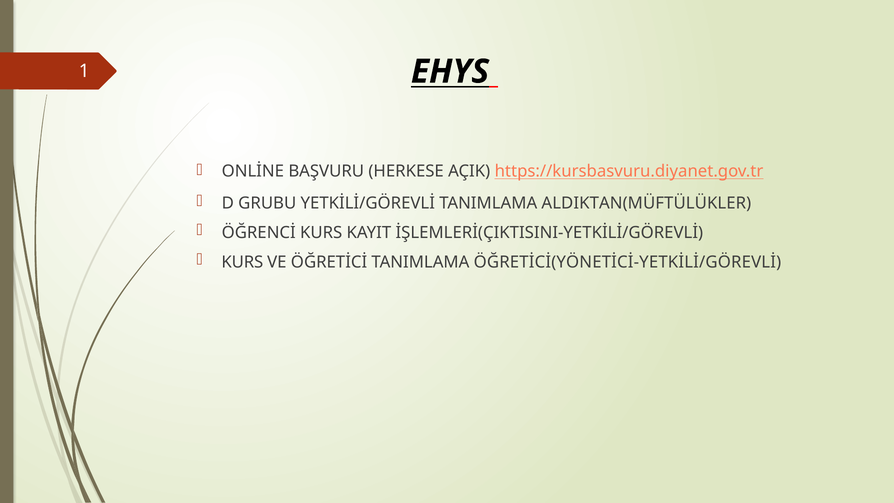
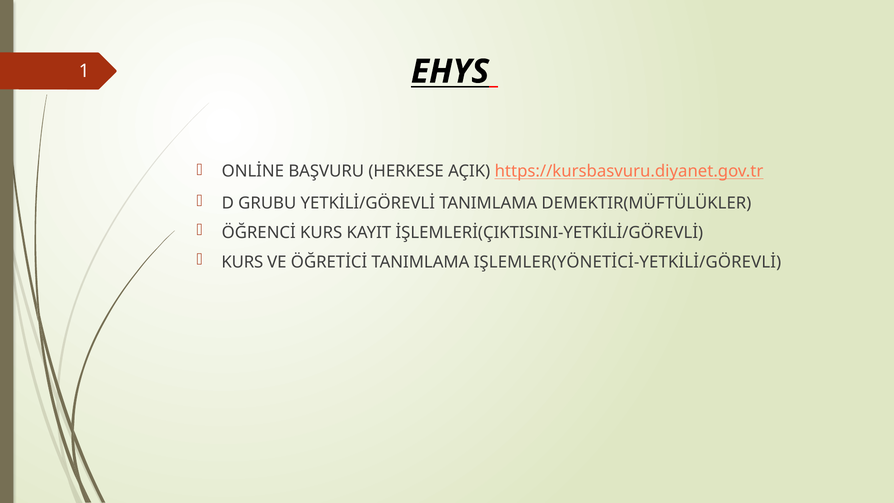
ALDIKTAN(MÜFTÜLÜKLER: ALDIKTAN(MÜFTÜLÜKLER -> DEMEKTIR(MÜFTÜLÜKLER
ÖĞRETİCİ(YÖNETİCİ-YETKİLİ/GÖREVLİ: ÖĞRETİCİ(YÖNETİCİ-YETKİLİ/GÖREVLİ -> IŞLEMLER(YÖNETİCİ-YETKİLİ/GÖREVLİ
